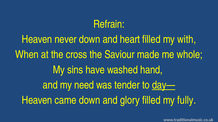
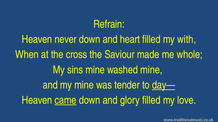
sins have: have -> mine
washed hand: hand -> mine
my need: need -> mine
came underline: none -> present
fully: fully -> love
